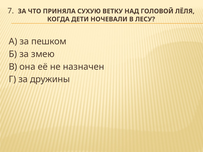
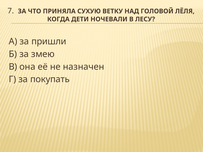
пешком: пешком -> пришли
дружины: дружины -> покупать
